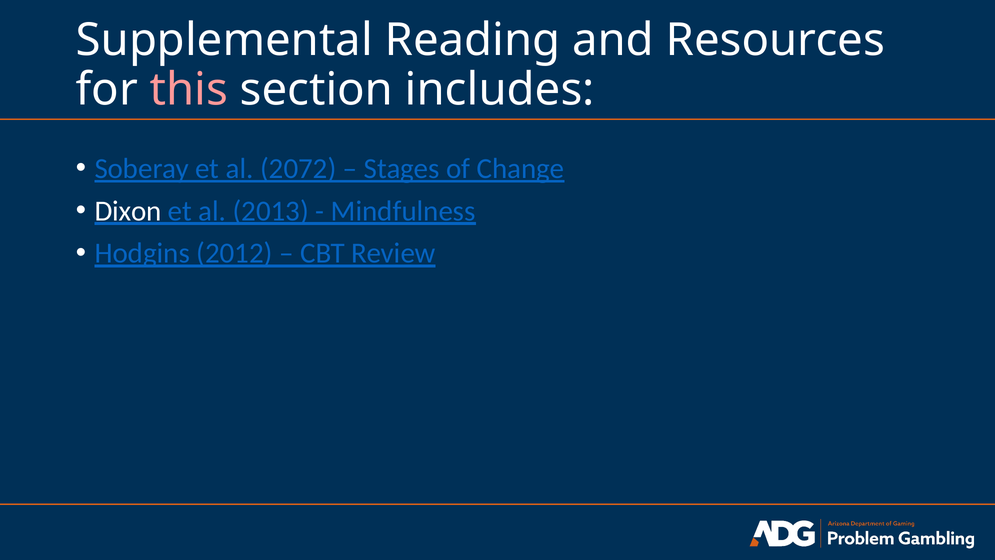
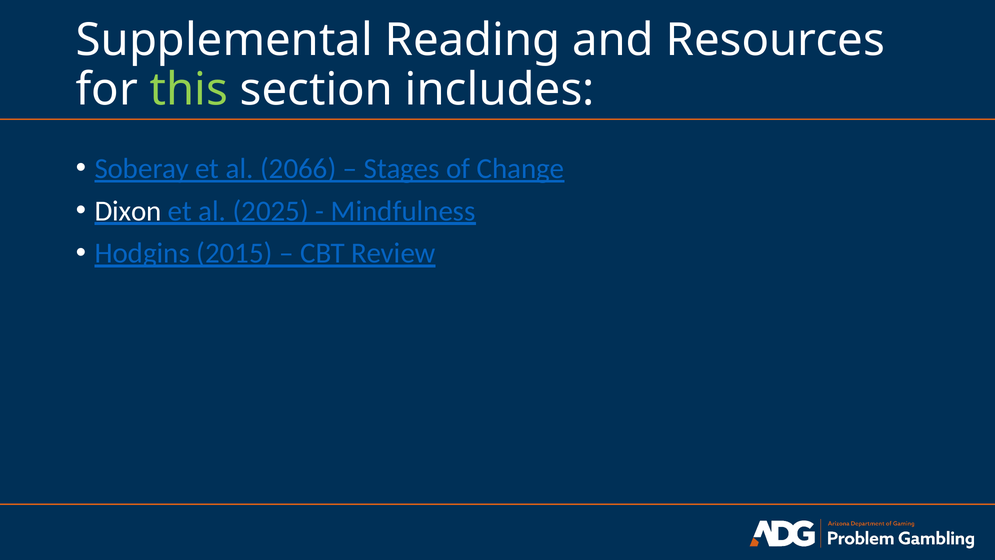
this colour: pink -> light green
2072: 2072 -> 2066
2013: 2013 -> 2025
2012: 2012 -> 2015
